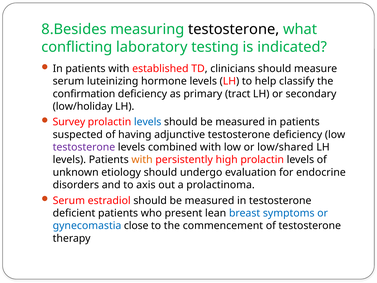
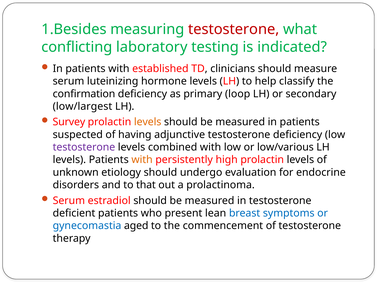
8.Besides: 8.Besides -> 1.Besides
testosterone at (234, 29) colour: black -> red
tract: tract -> loop
low/holiday: low/holiday -> low/largest
levels at (148, 122) colour: blue -> orange
low/shared: low/shared -> low/various
axis: axis -> that
close: close -> aged
